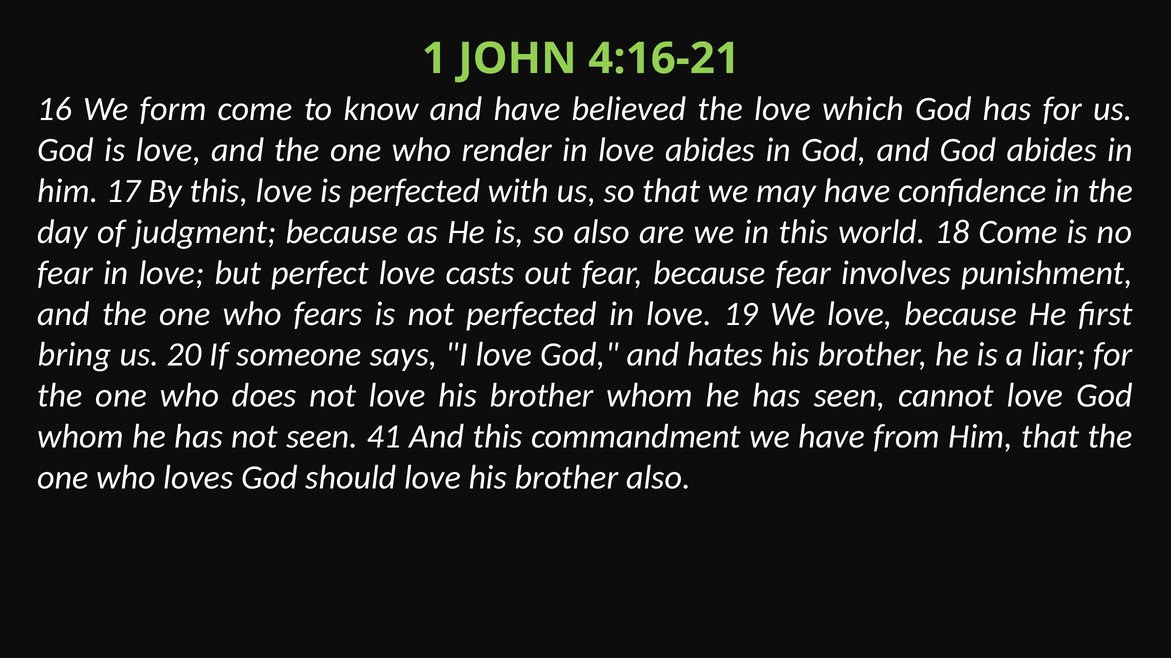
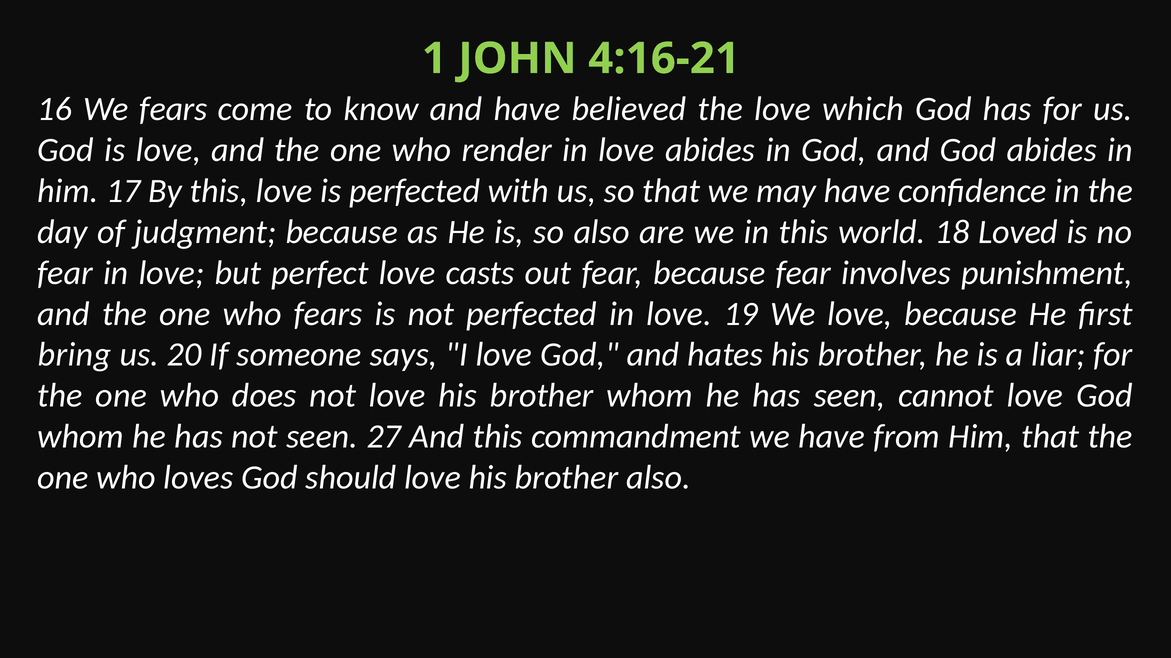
We form: form -> fears
18 Come: Come -> Loved
41: 41 -> 27
